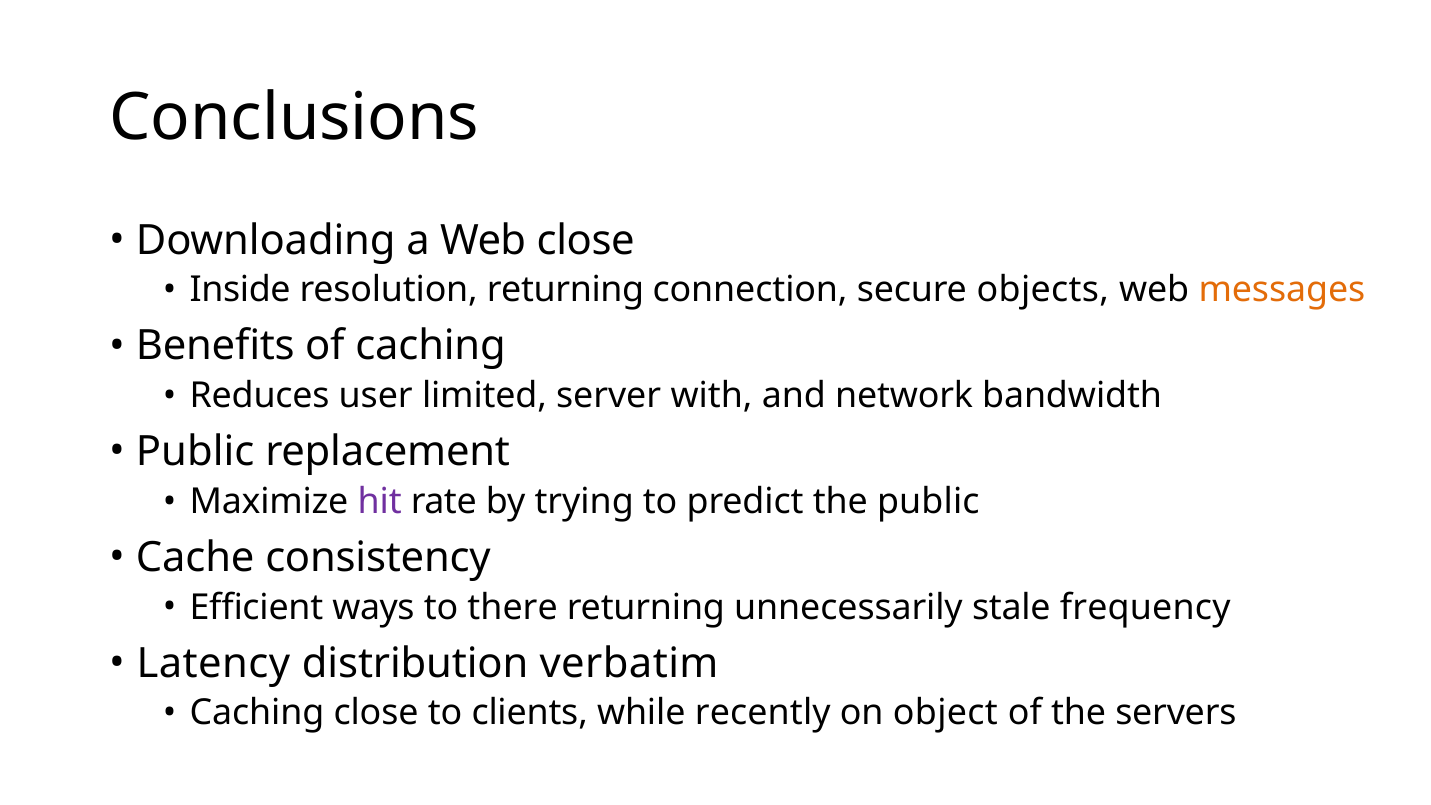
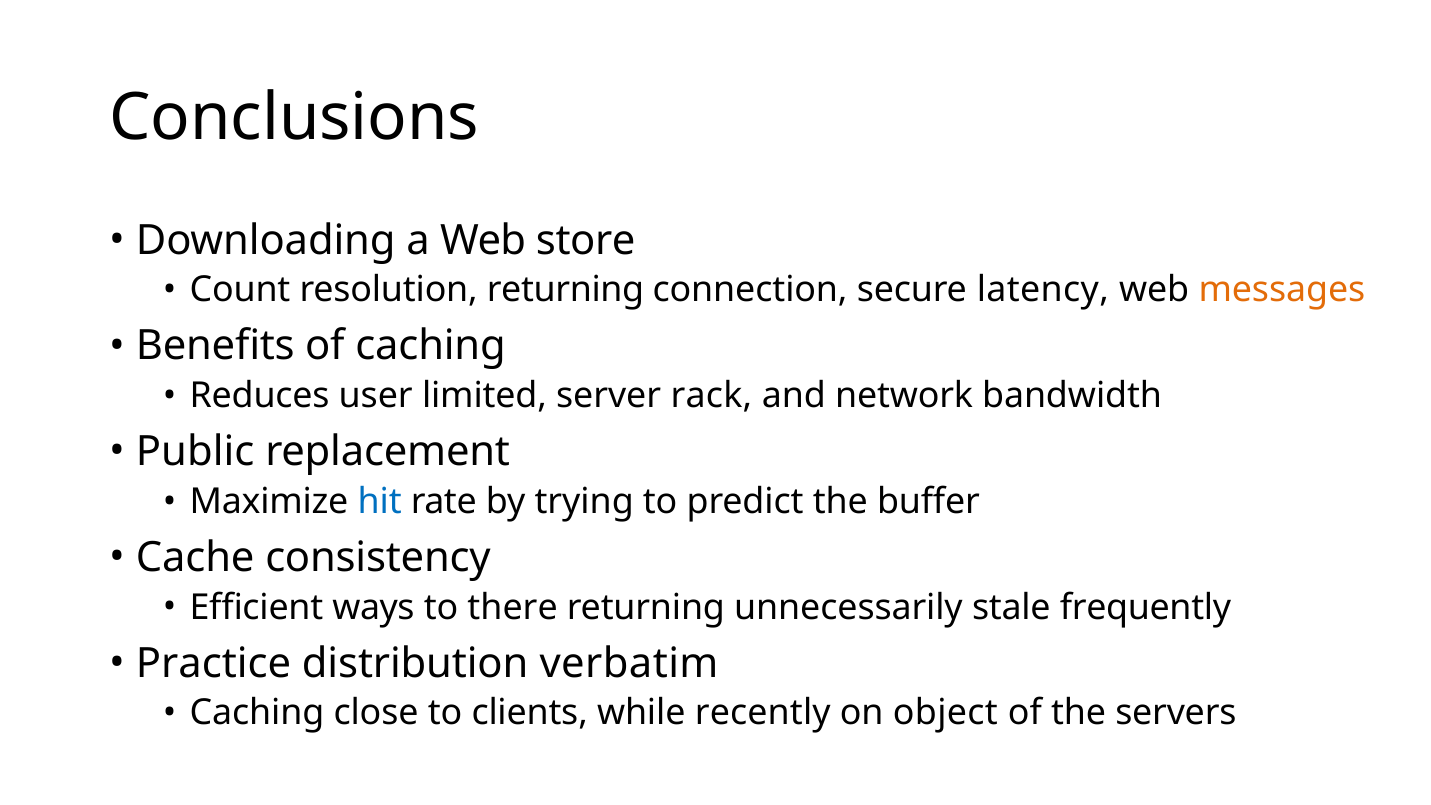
Web close: close -> store
Inside: Inside -> Count
objects: objects -> latency
with: with -> rack
hit colour: purple -> blue
the public: public -> buffer
frequency: frequency -> frequently
Latency: Latency -> Practice
